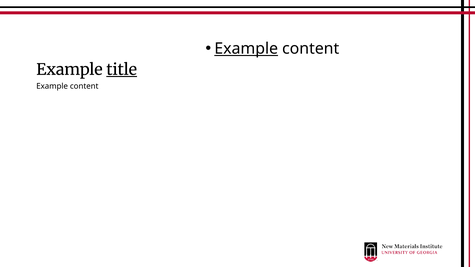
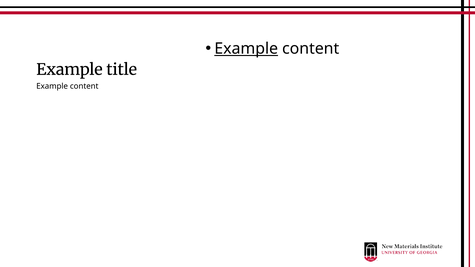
title underline: present -> none
